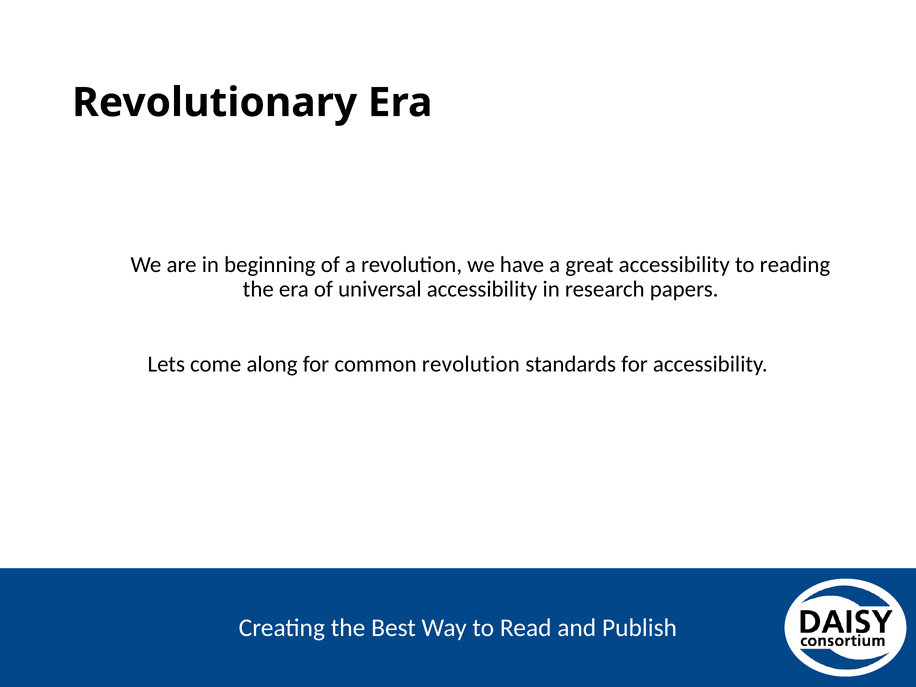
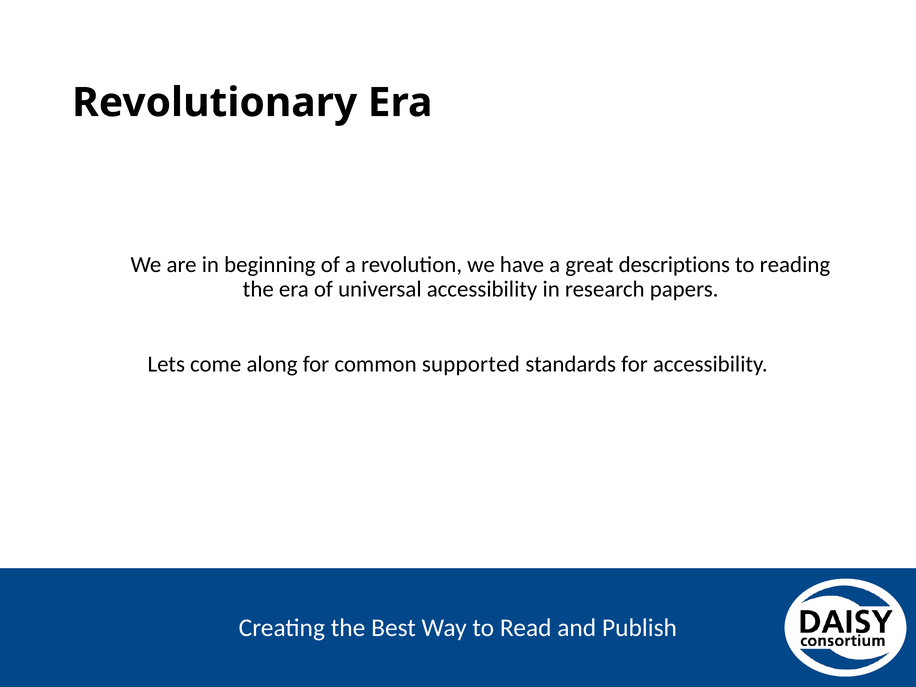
great accessibility: accessibility -> descriptions
common revolution: revolution -> supported
